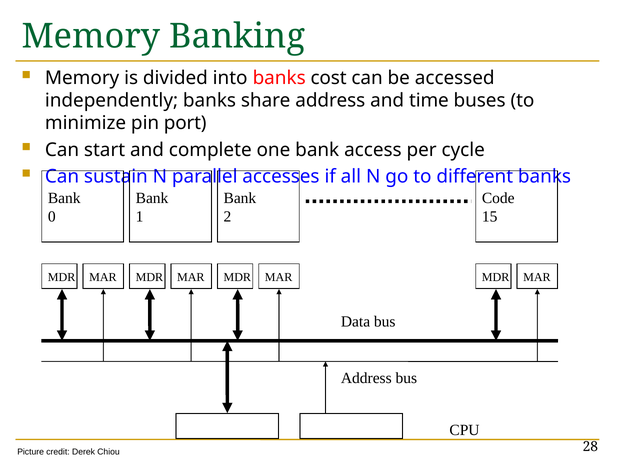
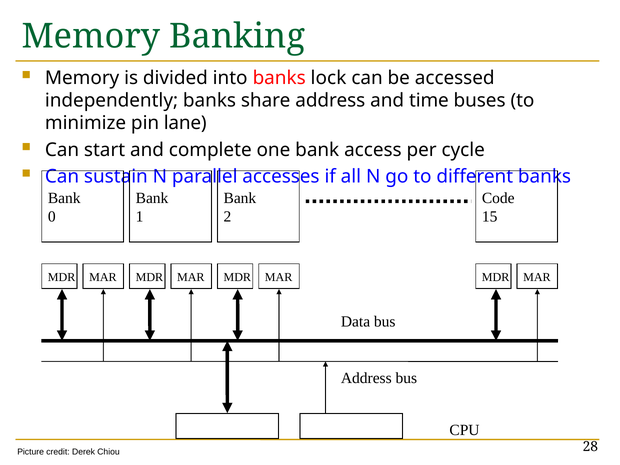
cost: cost -> lock
port: port -> lane
